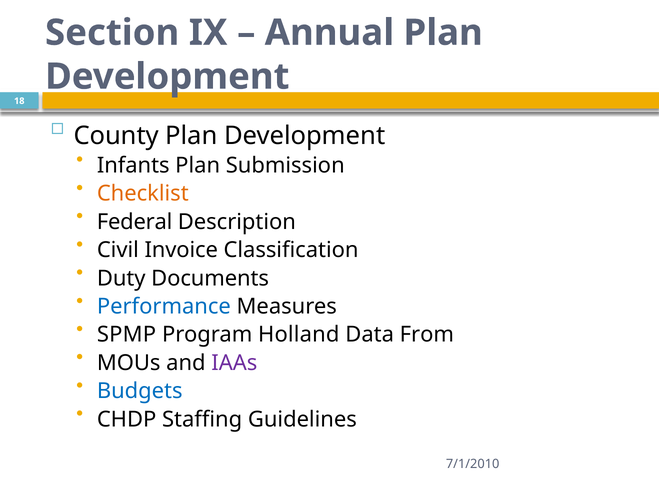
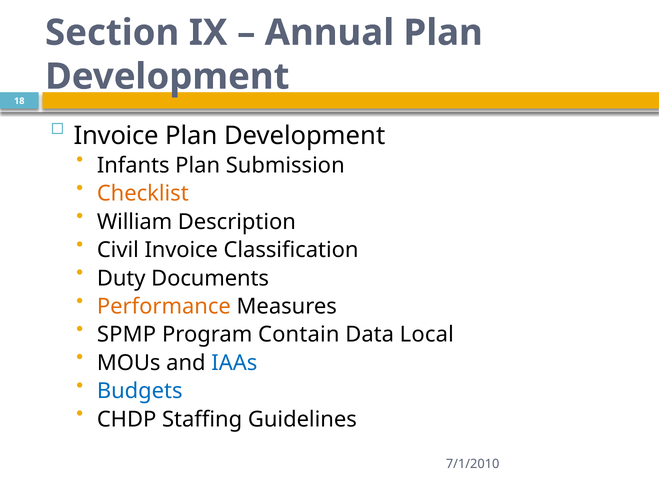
County at (116, 136): County -> Invoice
Federal: Federal -> William
Performance colour: blue -> orange
Holland: Holland -> Contain
From: From -> Local
IAAs colour: purple -> blue
